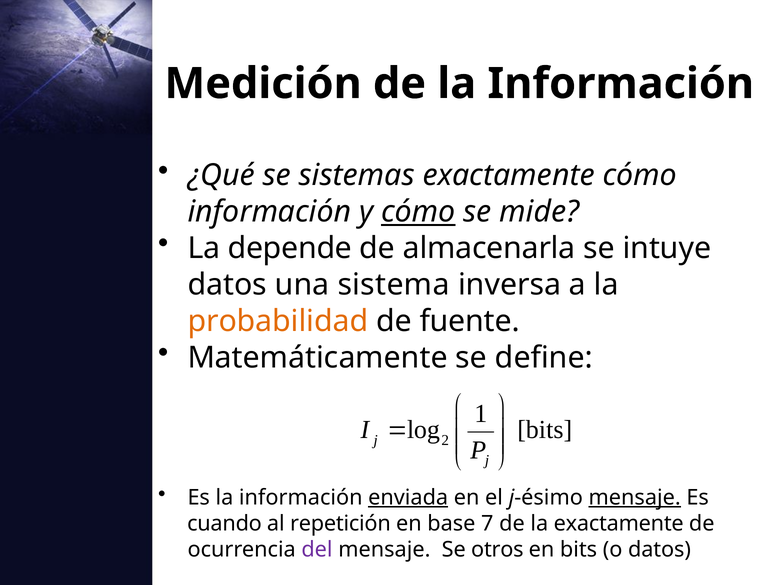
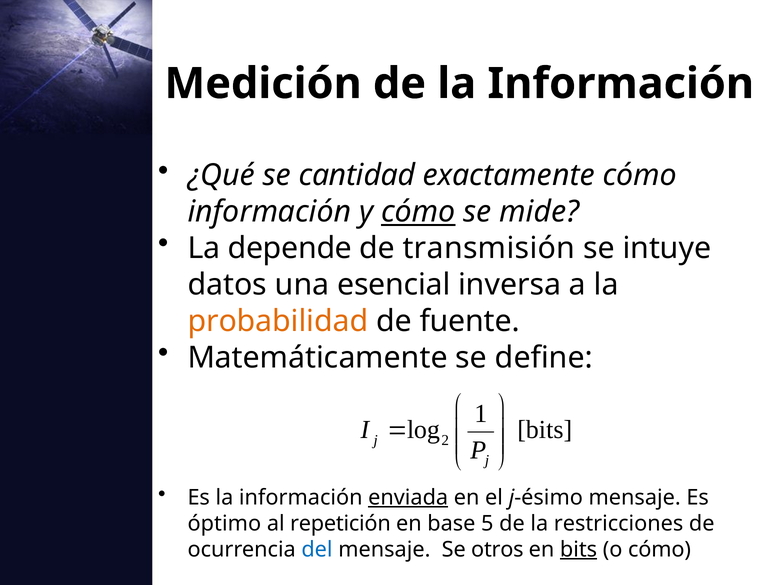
sistemas: sistemas -> cantidad
almacenarla: almacenarla -> transmisión
sistema: sistema -> esencial
mensaje at (635, 497) underline: present -> none
cuando: cuando -> óptimo
7: 7 -> 5
la exactamente: exactamente -> restricciones
del colour: purple -> blue
bits at (579, 549) underline: none -> present
o datos: datos -> cómo
